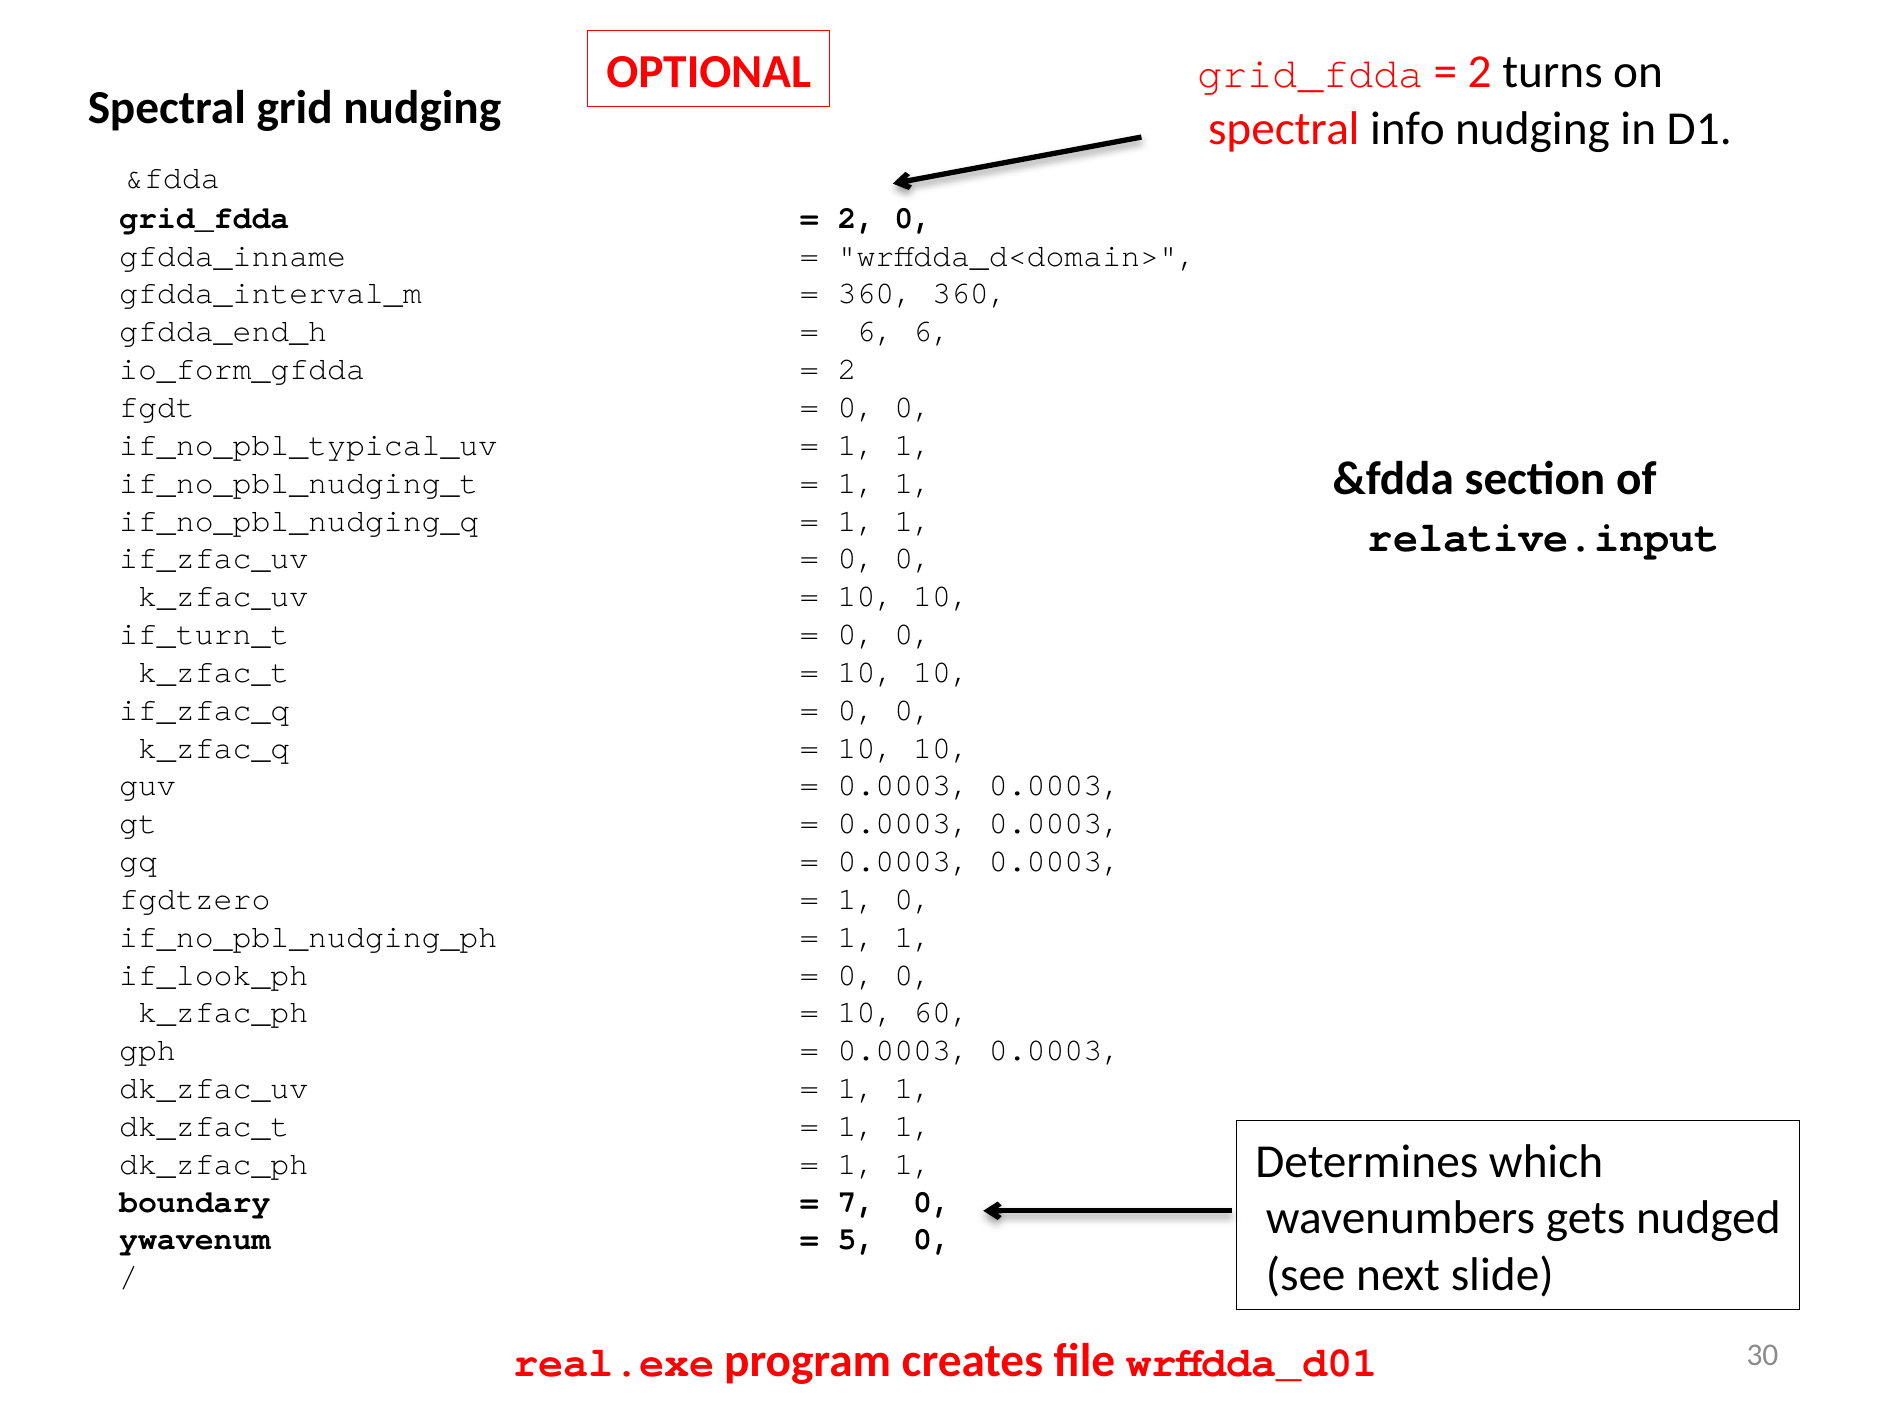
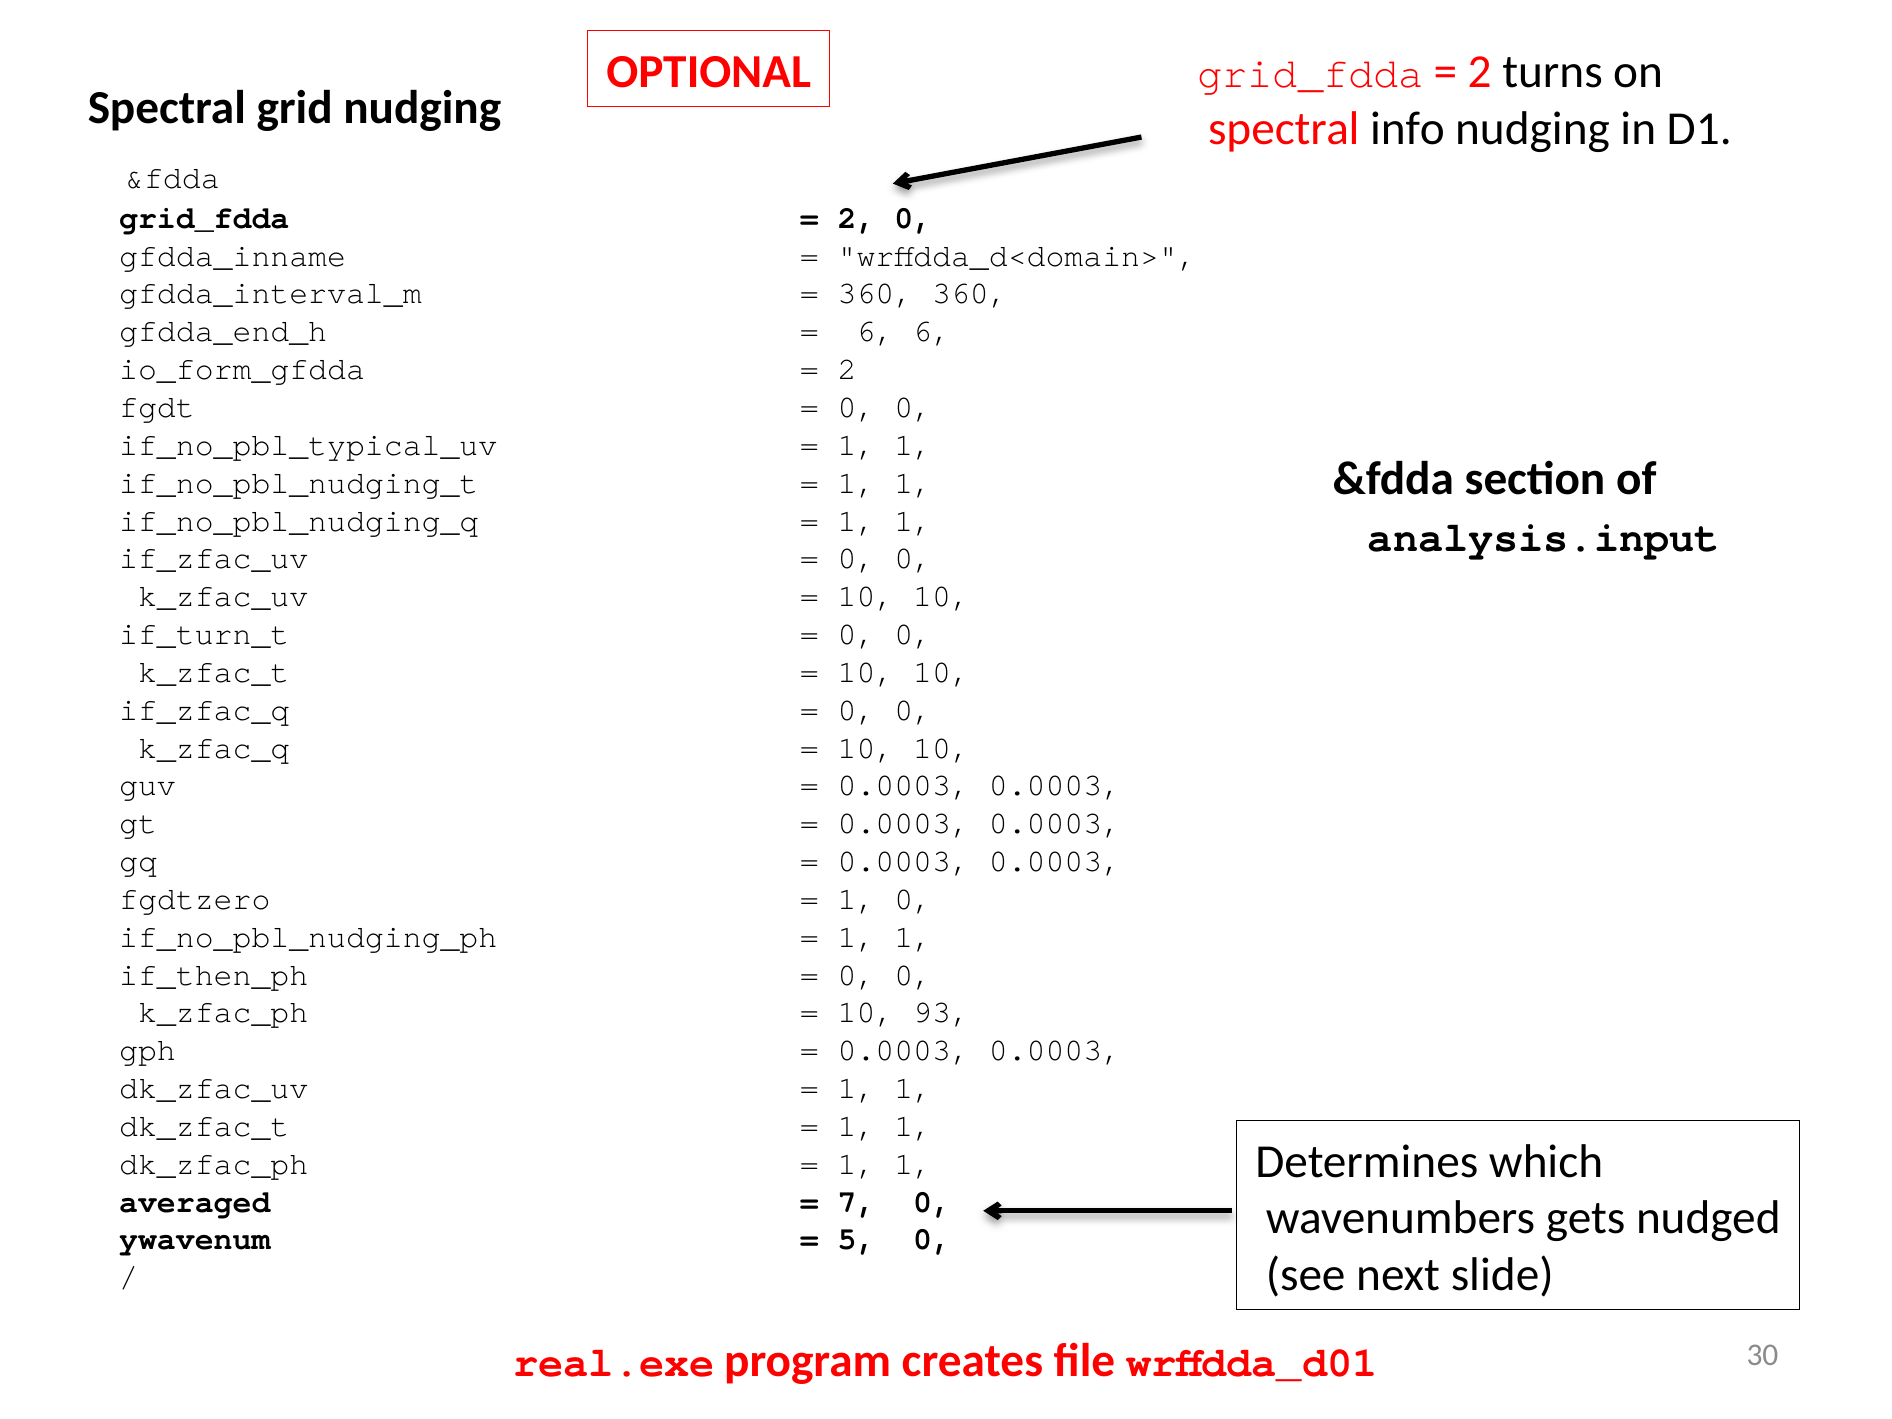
relative.input: relative.input -> analysis.input
if_look_ph: if_look_ph -> if_then_ph
60: 60 -> 93
boundary: boundary -> averaged
